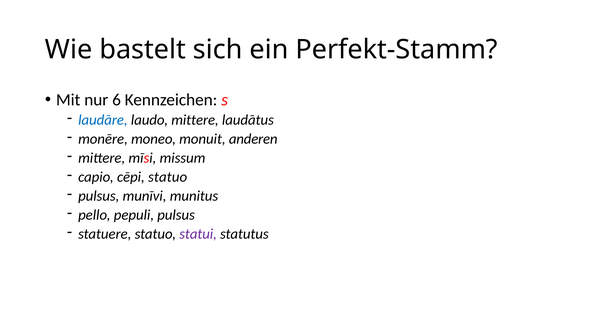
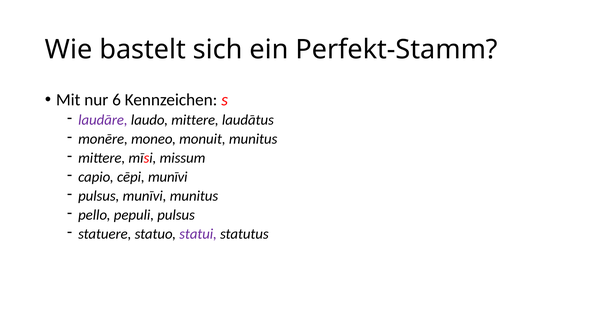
laudāre colour: blue -> purple
monuit anderen: anderen -> munitus
cēpi statuo: statuo -> munīvi
